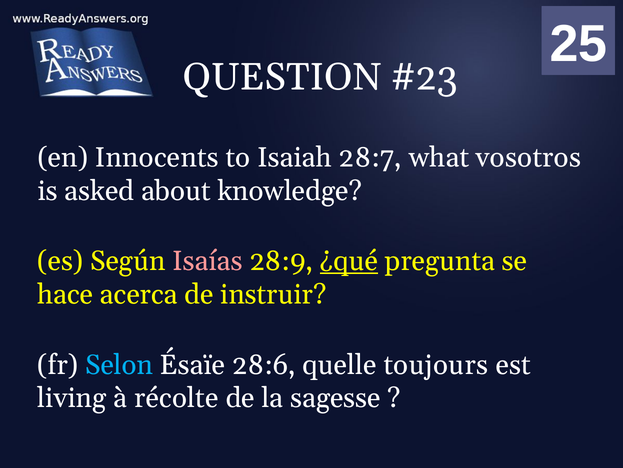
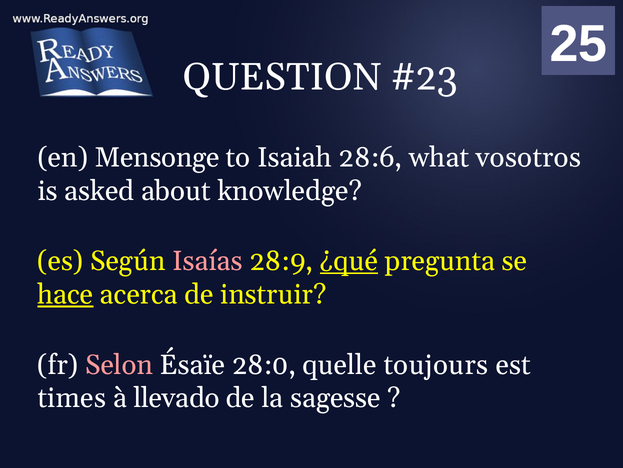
Innocents: Innocents -> Mensonge
28:7: 28:7 -> 28:6
hace underline: none -> present
Selon colour: light blue -> pink
28:6: 28:6 -> 28:0
living: living -> times
récolte: récolte -> llevado
